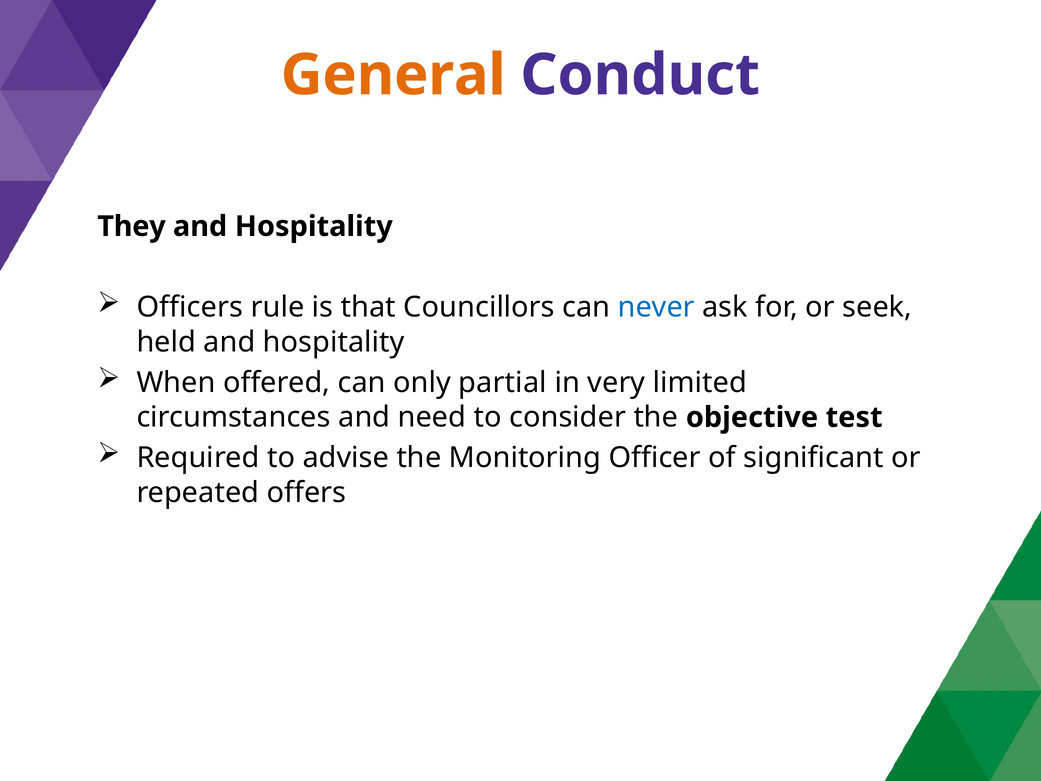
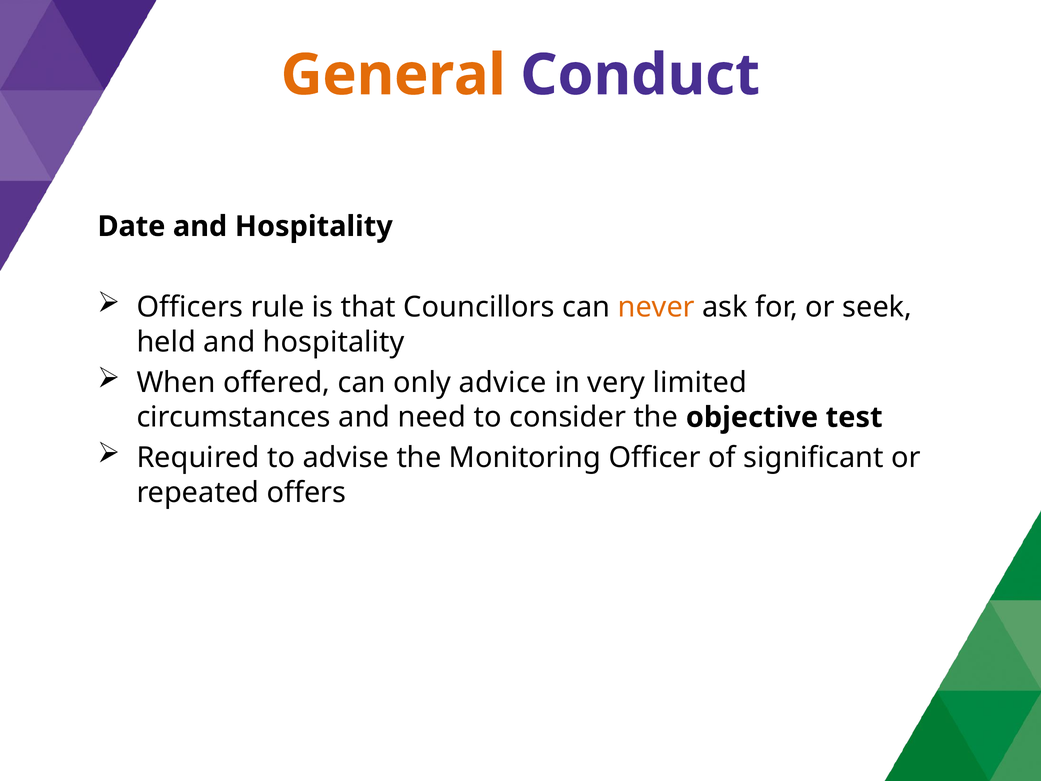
They: They -> Date
never colour: blue -> orange
partial: partial -> advice
